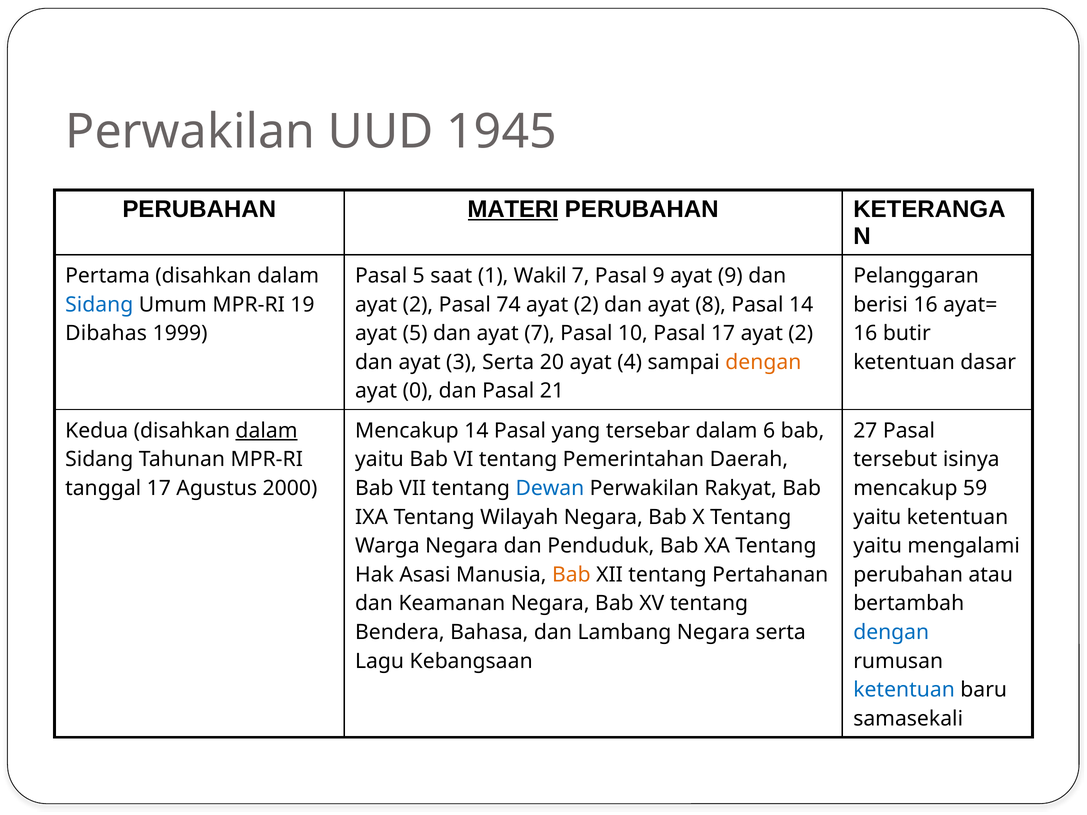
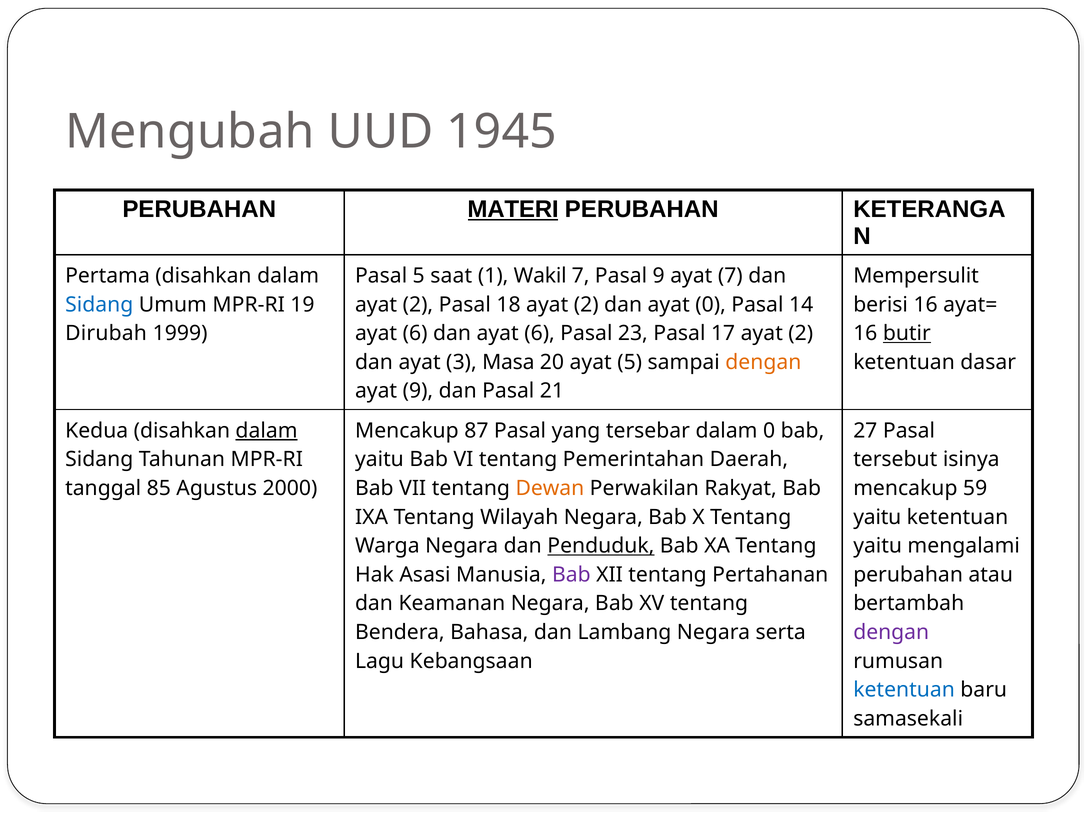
Perwakilan at (190, 132): Perwakilan -> Mengubah
ayat 9: 9 -> 7
Pelanggaran: Pelanggaran -> Mempersulit
74: 74 -> 18
ayat 8: 8 -> 0
Dibahas: Dibahas -> Dirubah
5 at (415, 334): 5 -> 6
dan ayat 7: 7 -> 6
10: 10 -> 23
butir underline: none -> present
3 Serta: Serta -> Masa
ayat 4: 4 -> 5
ayat 0: 0 -> 9
Mencakup 14: 14 -> 87
dalam 6: 6 -> 0
tanggal 17: 17 -> 85
Dewan colour: blue -> orange
Penduduk underline: none -> present
Bab at (571, 575) colour: orange -> purple
dengan at (891, 632) colour: blue -> purple
